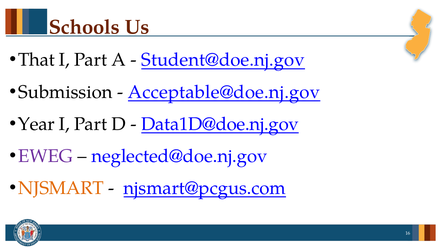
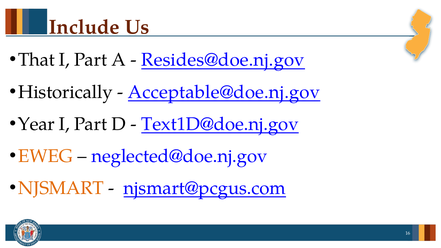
Schools: Schools -> Include
Student@doe.nj.gov: Student@doe.nj.gov -> Resides@doe.nj.gov
Submission: Submission -> Historically
Data1D@doe.nj.gov: Data1D@doe.nj.gov -> Text1D@doe.nj.gov
EWEG colour: purple -> orange
